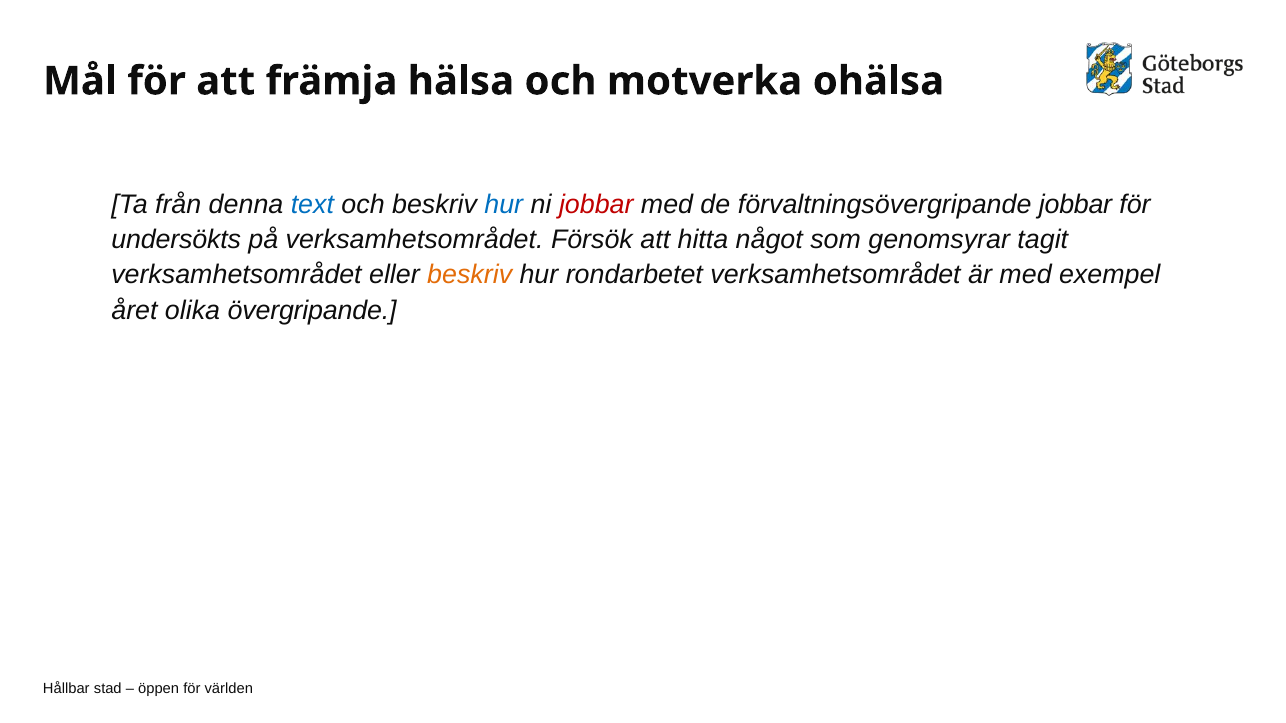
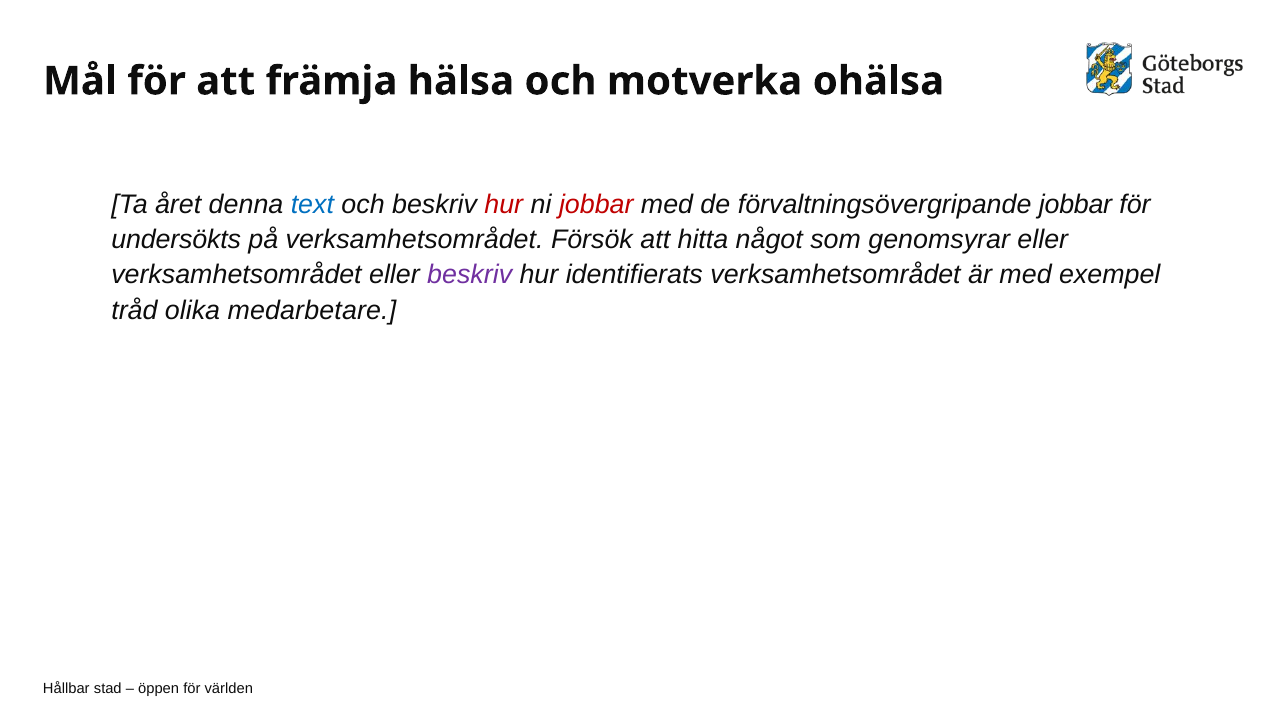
från: från -> året
hur at (504, 205) colour: blue -> red
genomsyrar tagit: tagit -> eller
beskriv at (470, 275) colour: orange -> purple
rondarbetet: rondarbetet -> identifierats
året: året -> tråd
övergripande: övergripande -> medarbetare
